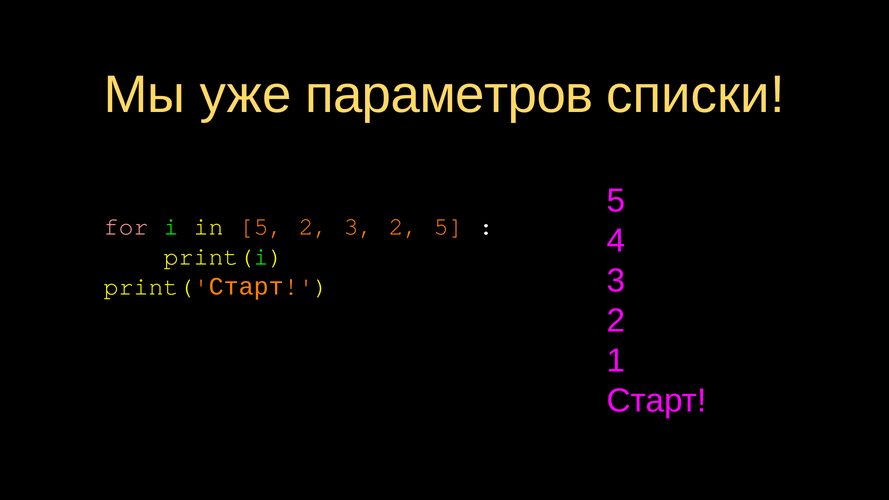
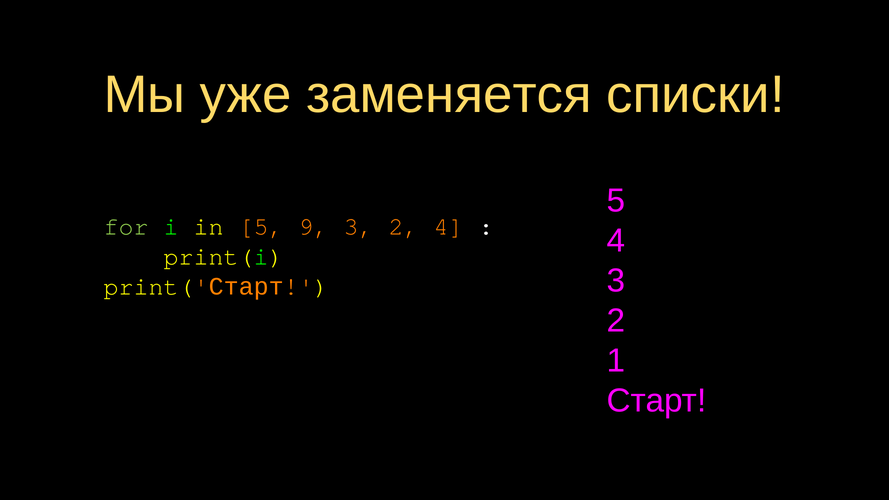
параметров: параметров -> заменяется
for colour: pink -> light green
5 2: 2 -> 9
2 5: 5 -> 4
